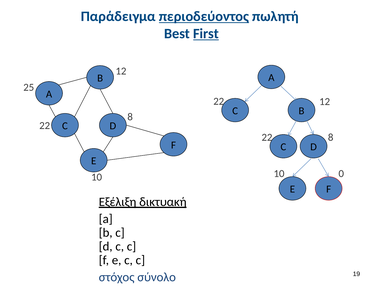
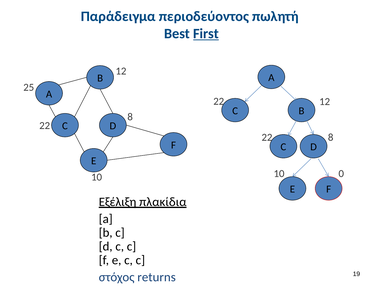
περιοδεύοντος underline: present -> none
δικτυακή: δικτυακή -> πλακίδια
σύνολο: σύνολο -> returns
